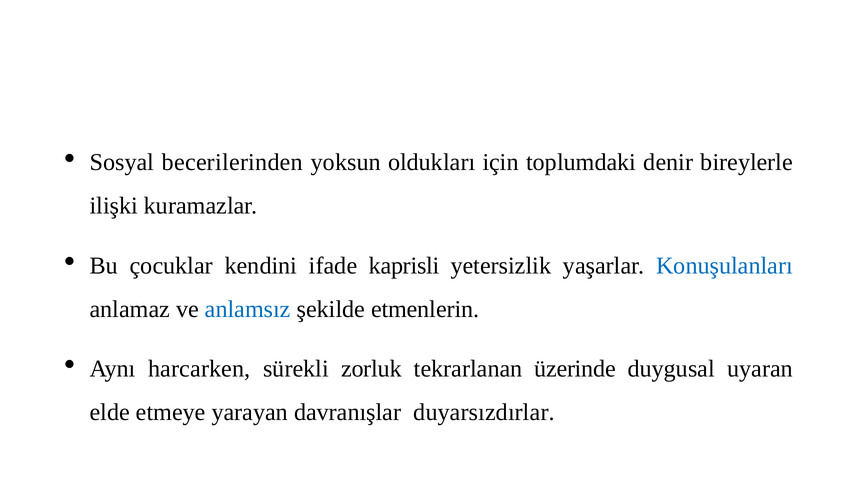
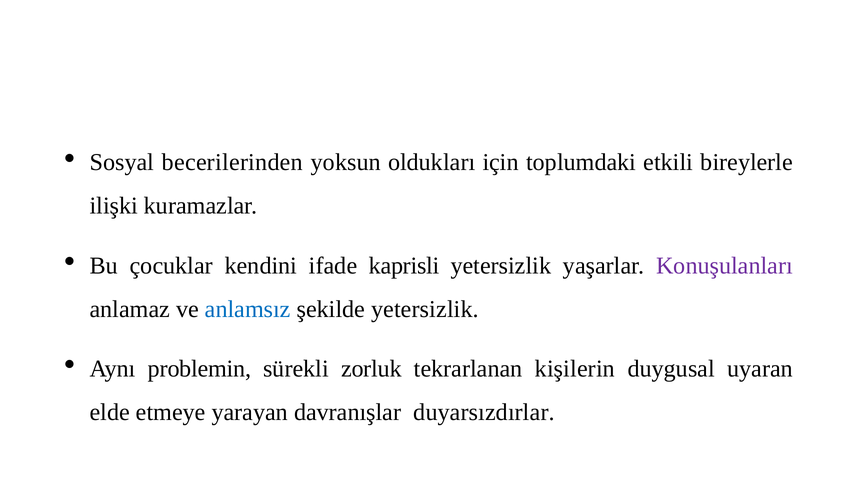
denir: denir -> etkili
Konuşulanları colour: blue -> purple
şekilde etmenlerin: etmenlerin -> yetersizlik
harcarken: harcarken -> problemin
üzerinde: üzerinde -> kişilerin
